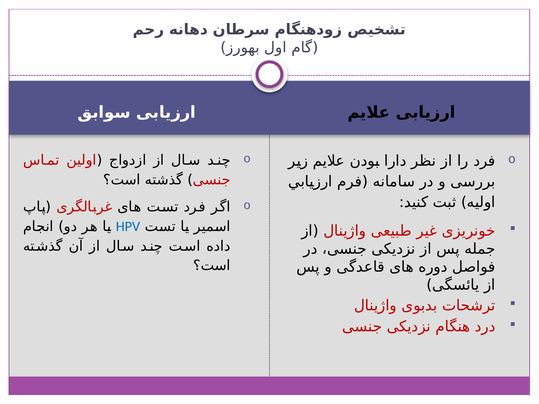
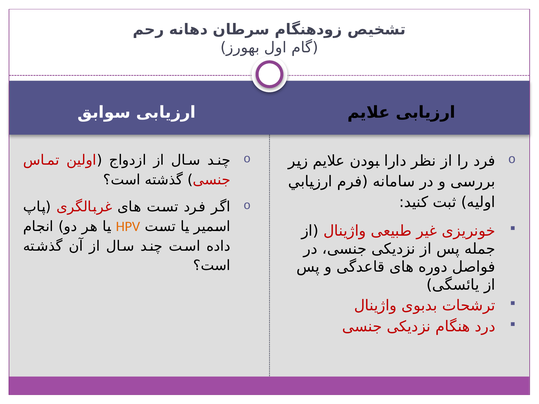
HPV colour: blue -> orange
